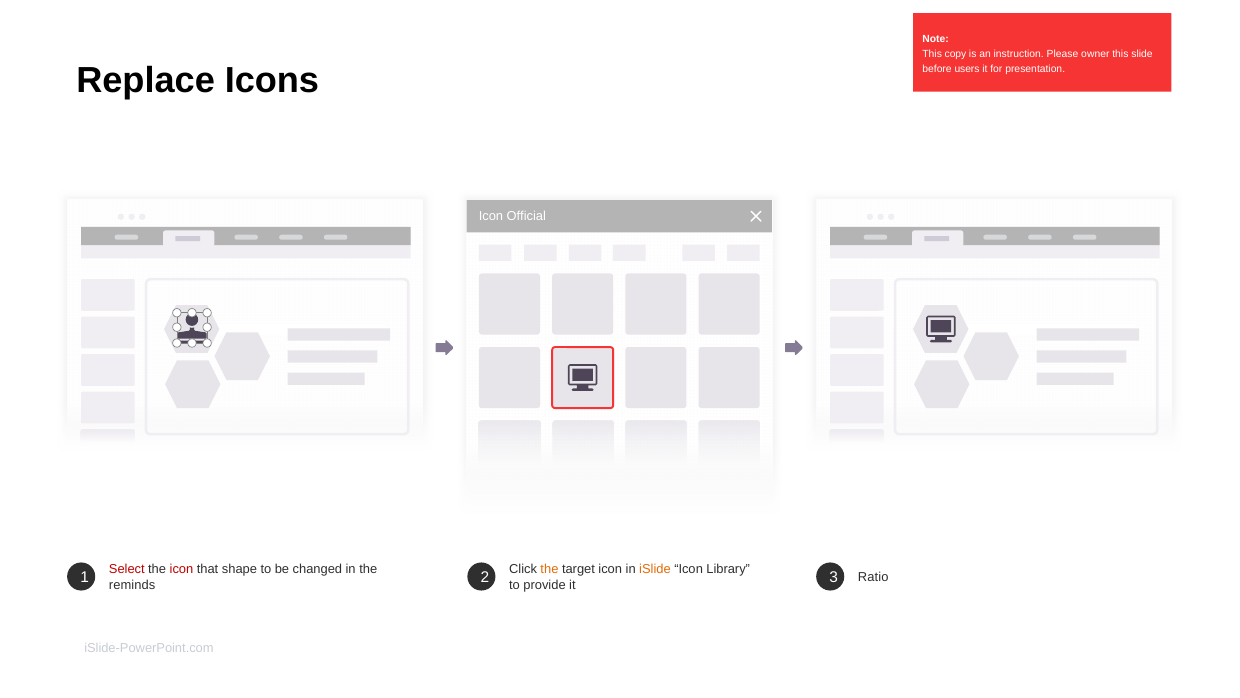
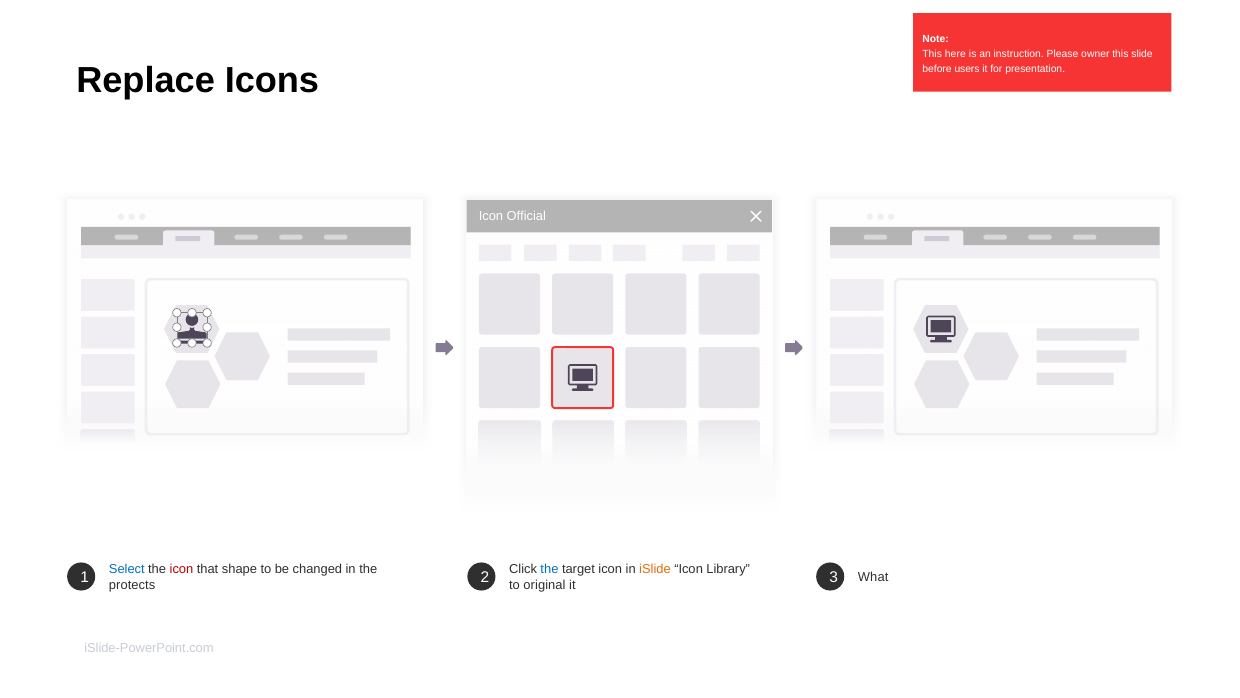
copy: copy -> here
Select colour: red -> blue
the at (549, 569) colour: orange -> blue
Ratio: Ratio -> What
reminds: reminds -> protects
provide: provide -> original
